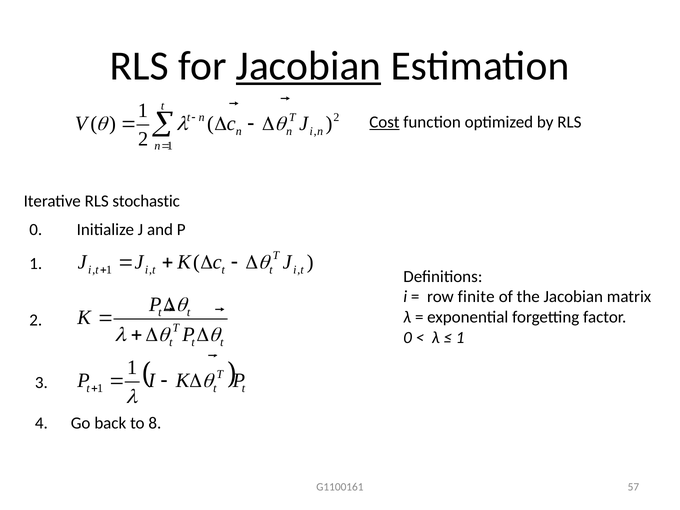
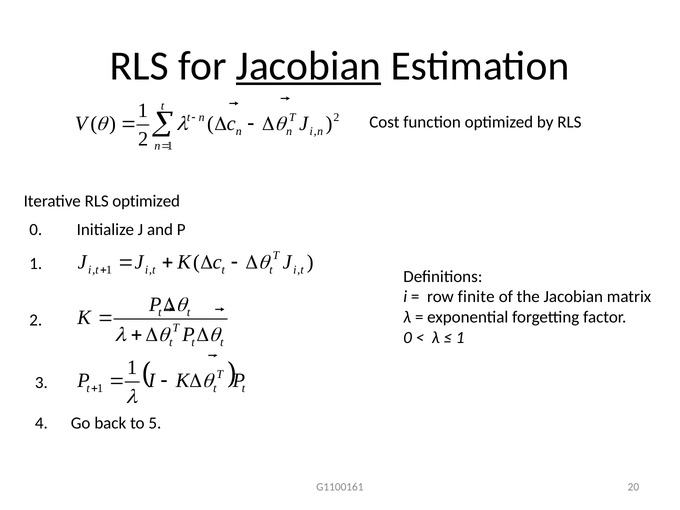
Cost underline: present -> none
RLS stochastic: stochastic -> optimized
8: 8 -> 5
57: 57 -> 20
